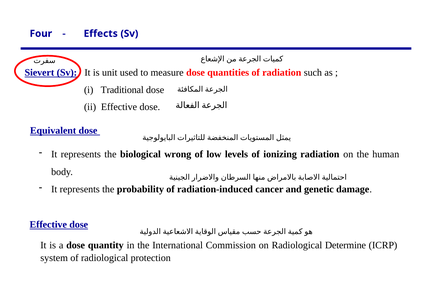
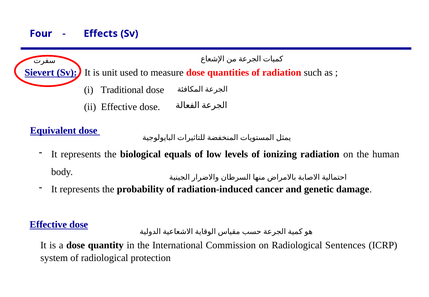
wrong: wrong -> equals
Determine: Determine -> Sentences
